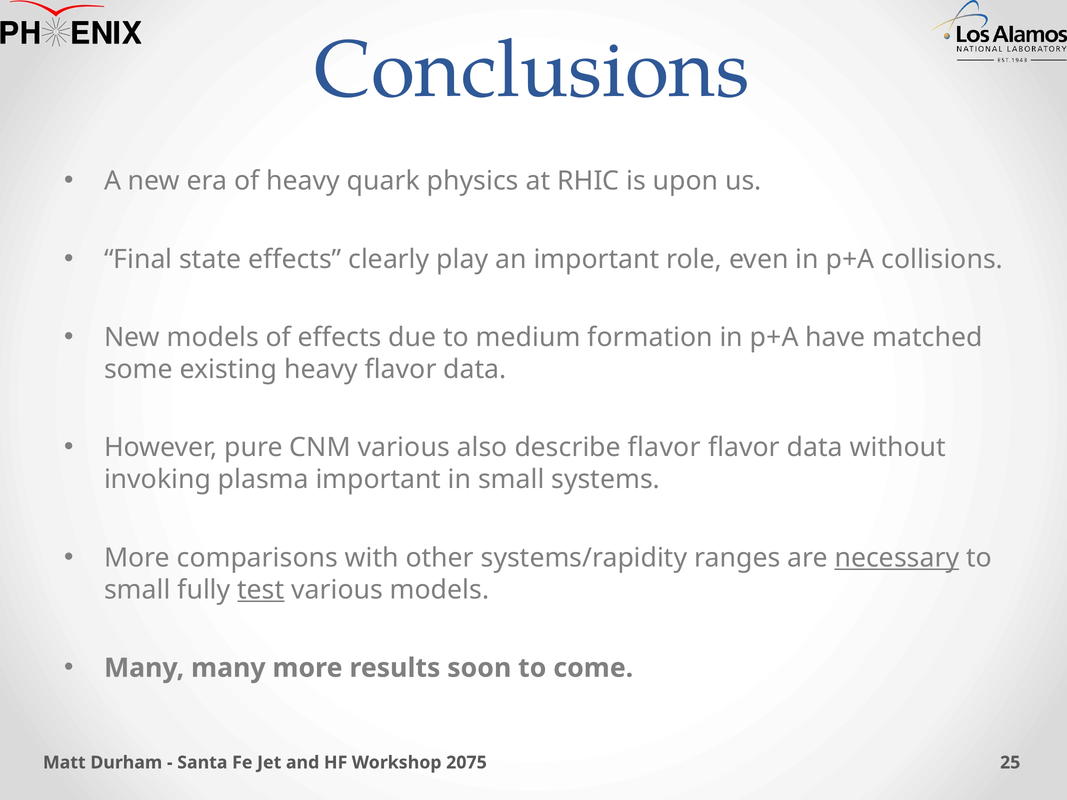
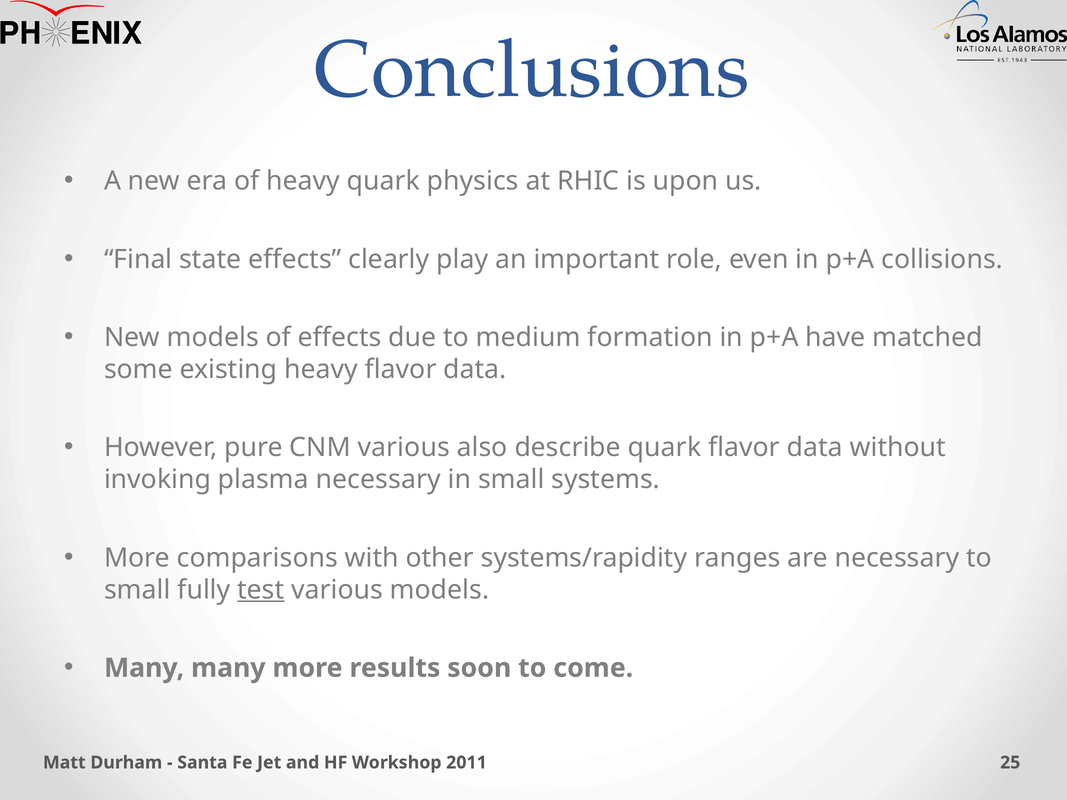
describe flavor: flavor -> quark
plasma important: important -> necessary
necessary at (897, 558) underline: present -> none
2075: 2075 -> 2011
